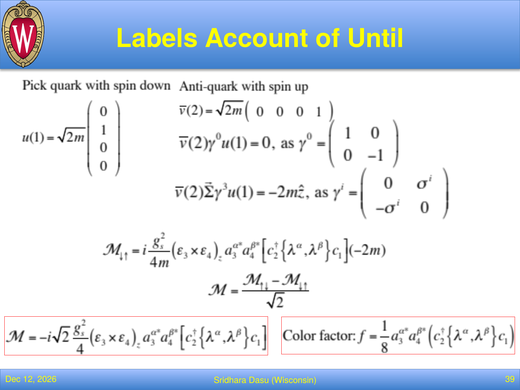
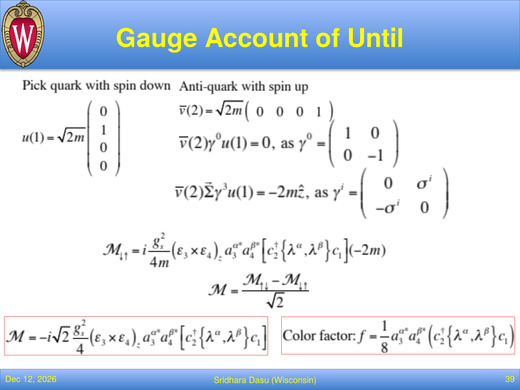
Labels: Labels -> Gauge
